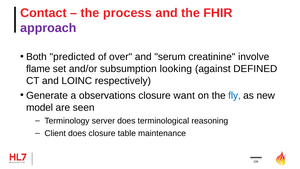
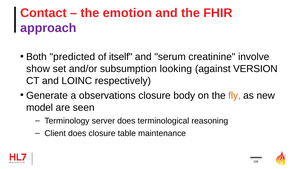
process: process -> emotion
over: over -> itself
flame: flame -> show
DEFINED: DEFINED -> VERSION
want: want -> body
fly colour: blue -> orange
